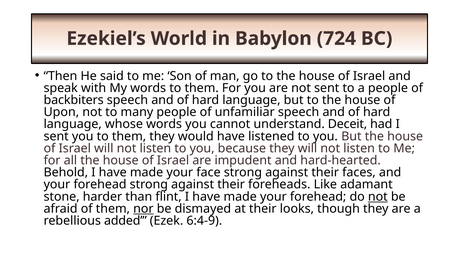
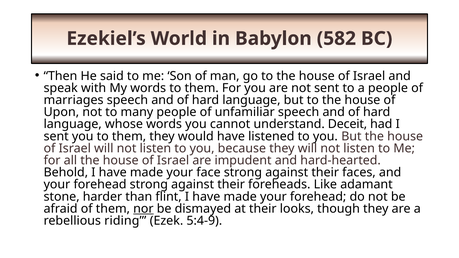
724: 724 -> 582
backbiters: backbiters -> marriages
not at (378, 197) underline: present -> none
added: added -> riding
6:4-9: 6:4-9 -> 5:4-9
